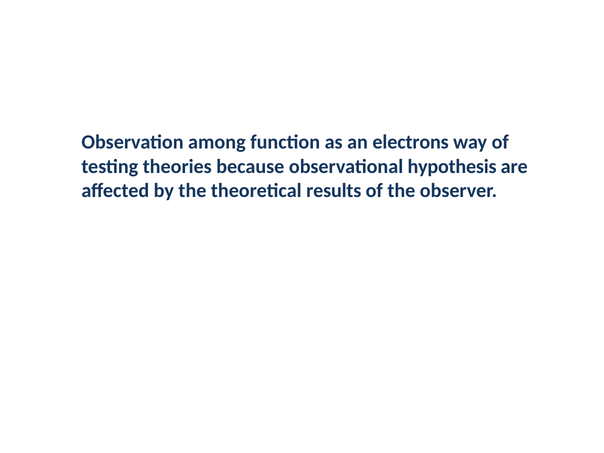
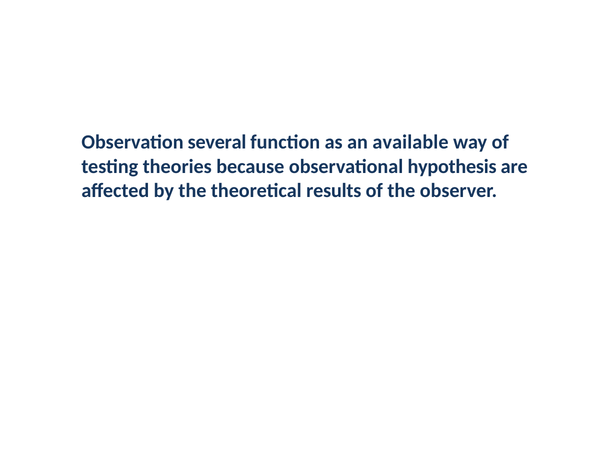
among: among -> several
electrons: electrons -> available
